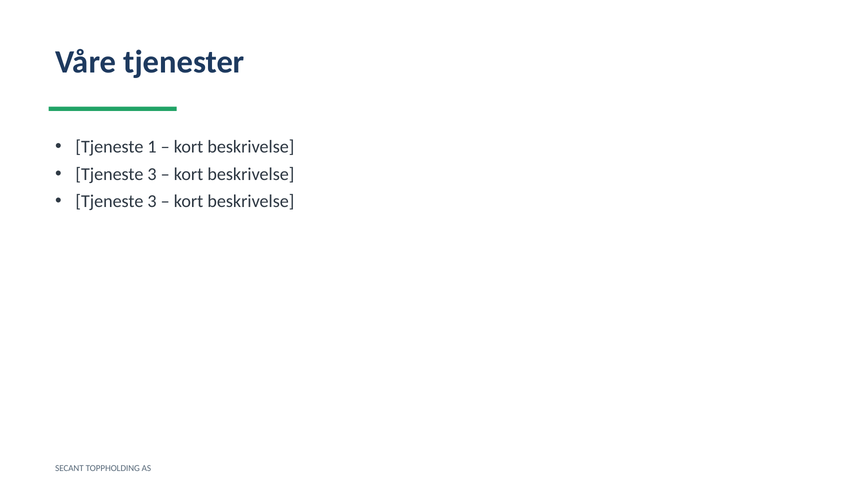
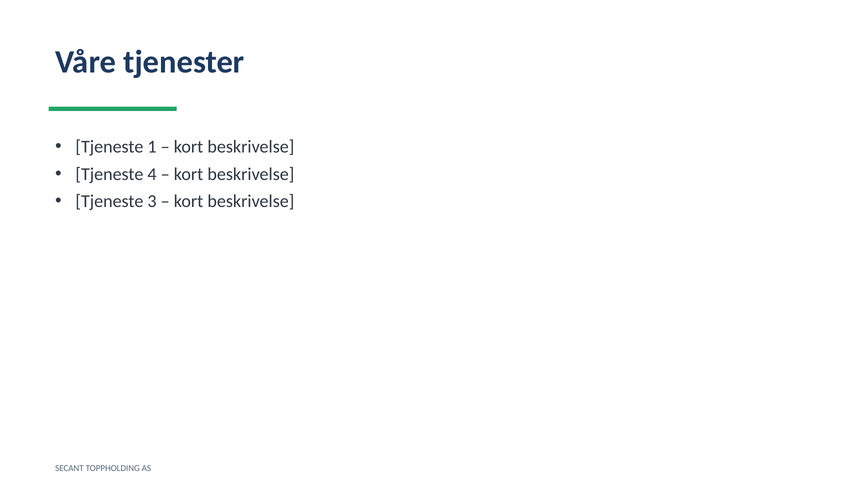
3 at (152, 174): 3 -> 4
